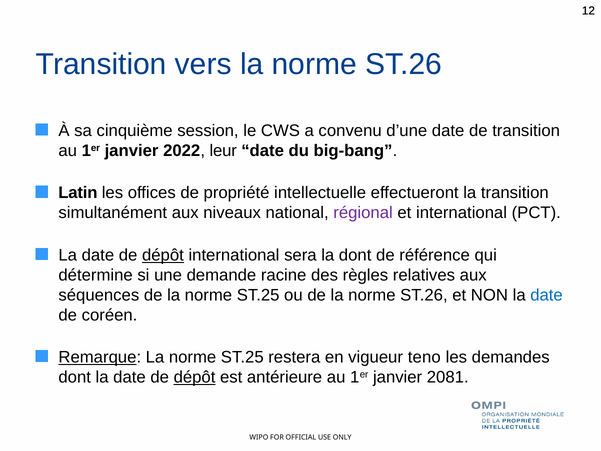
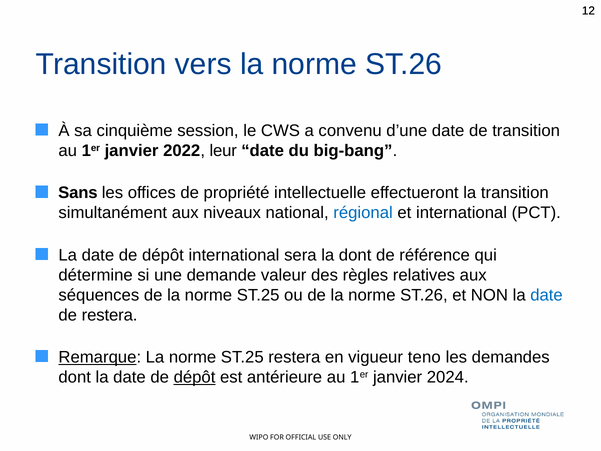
Latin: Latin -> Sans
régional colour: purple -> blue
dépôt at (163, 255) underline: present -> none
racine: racine -> valeur
de coréen: coréen -> restera
2081: 2081 -> 2024
